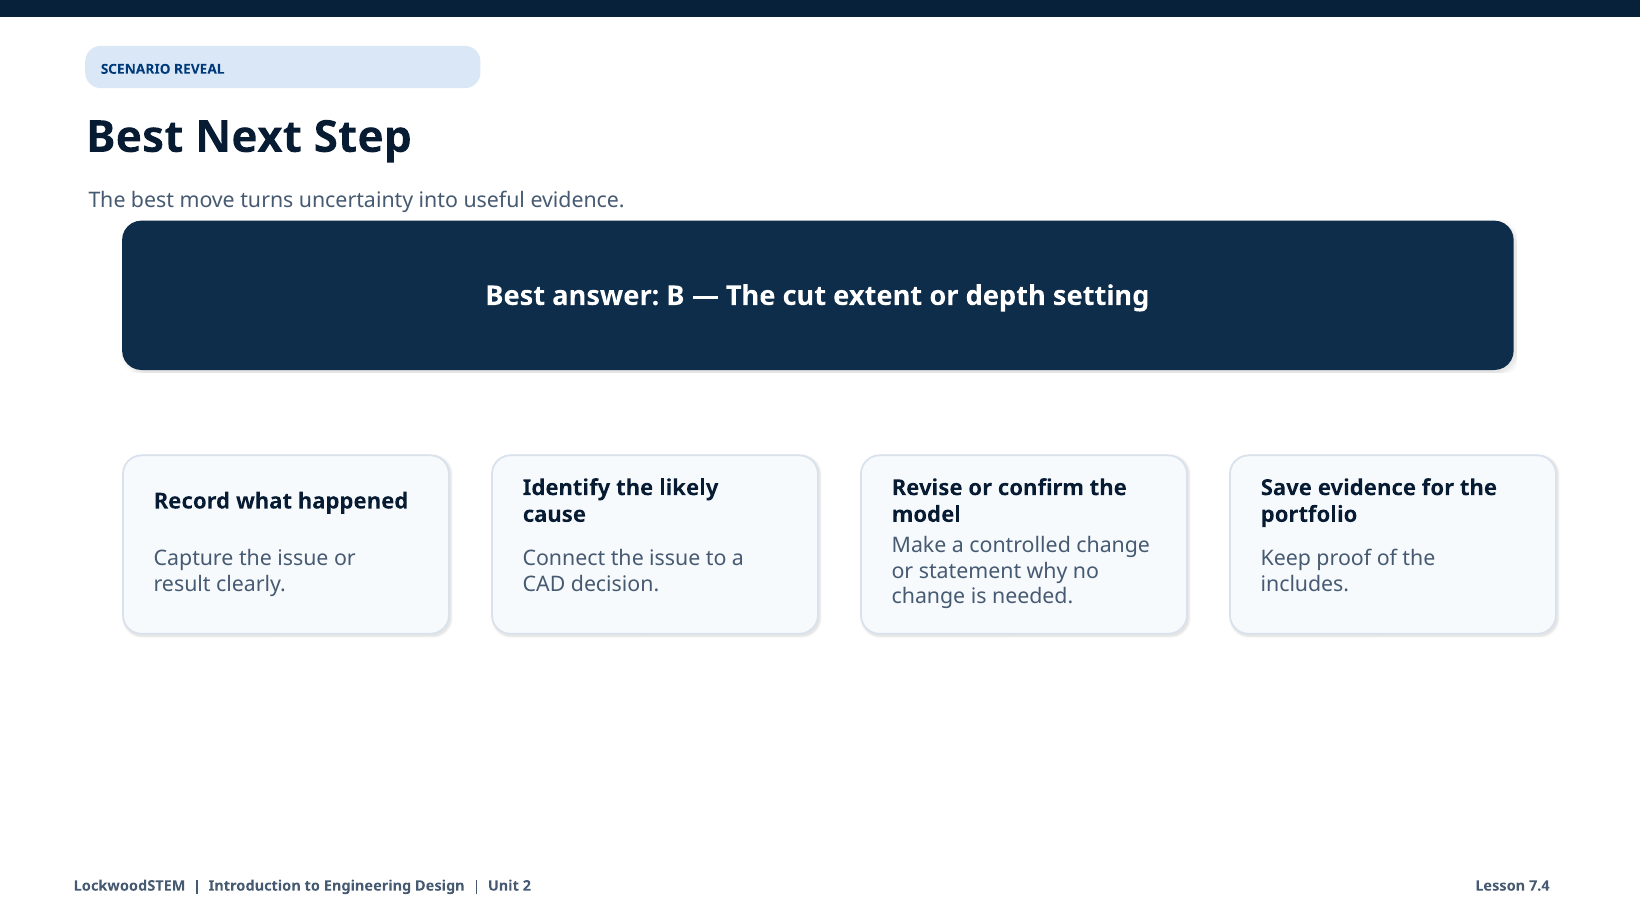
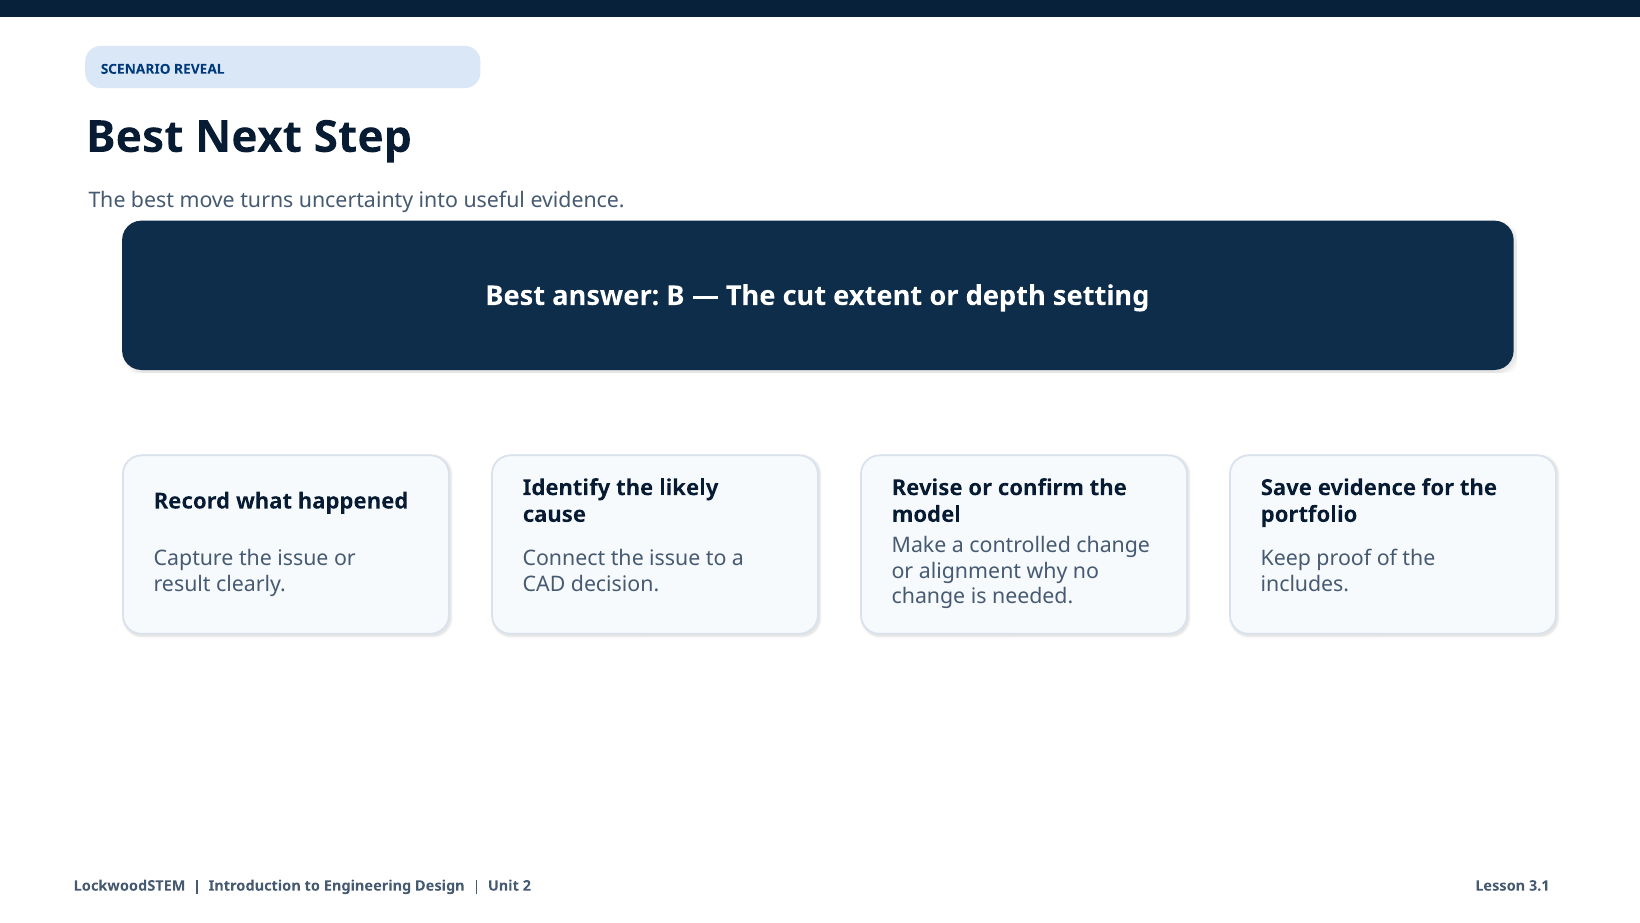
statement: statement -> alignment
7.4: 7.4 -> 3.1
